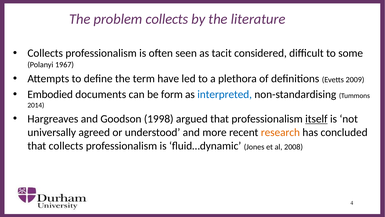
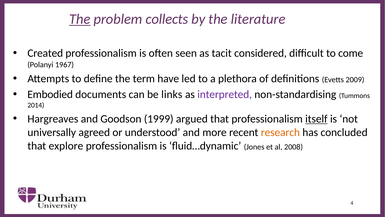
The at (80, 19) underline: none -> present
Collects at (45, 53): Collects -> Created
some: some -> come
form: form -> links
interpreted colour: blue -> purple
1998: 1998 -> 1999
that collects: collects -> explore
